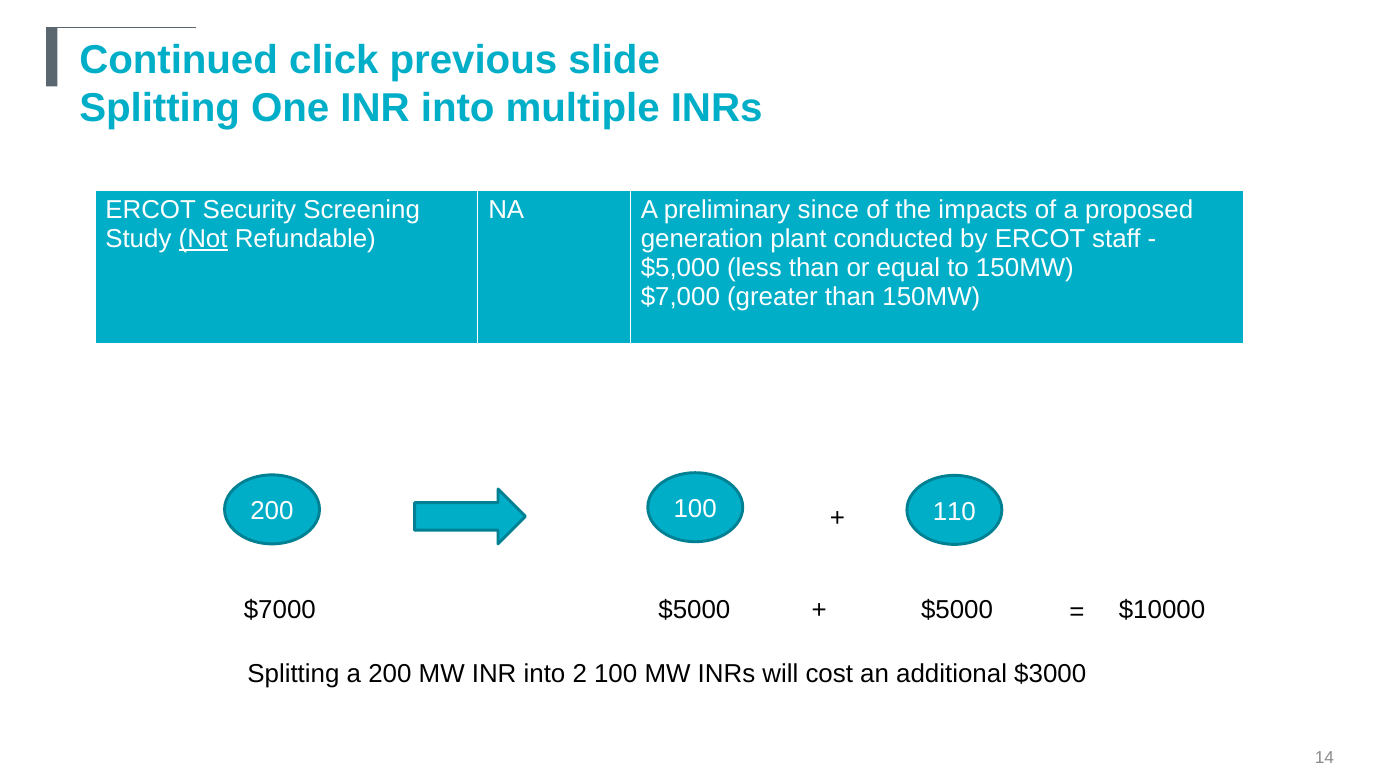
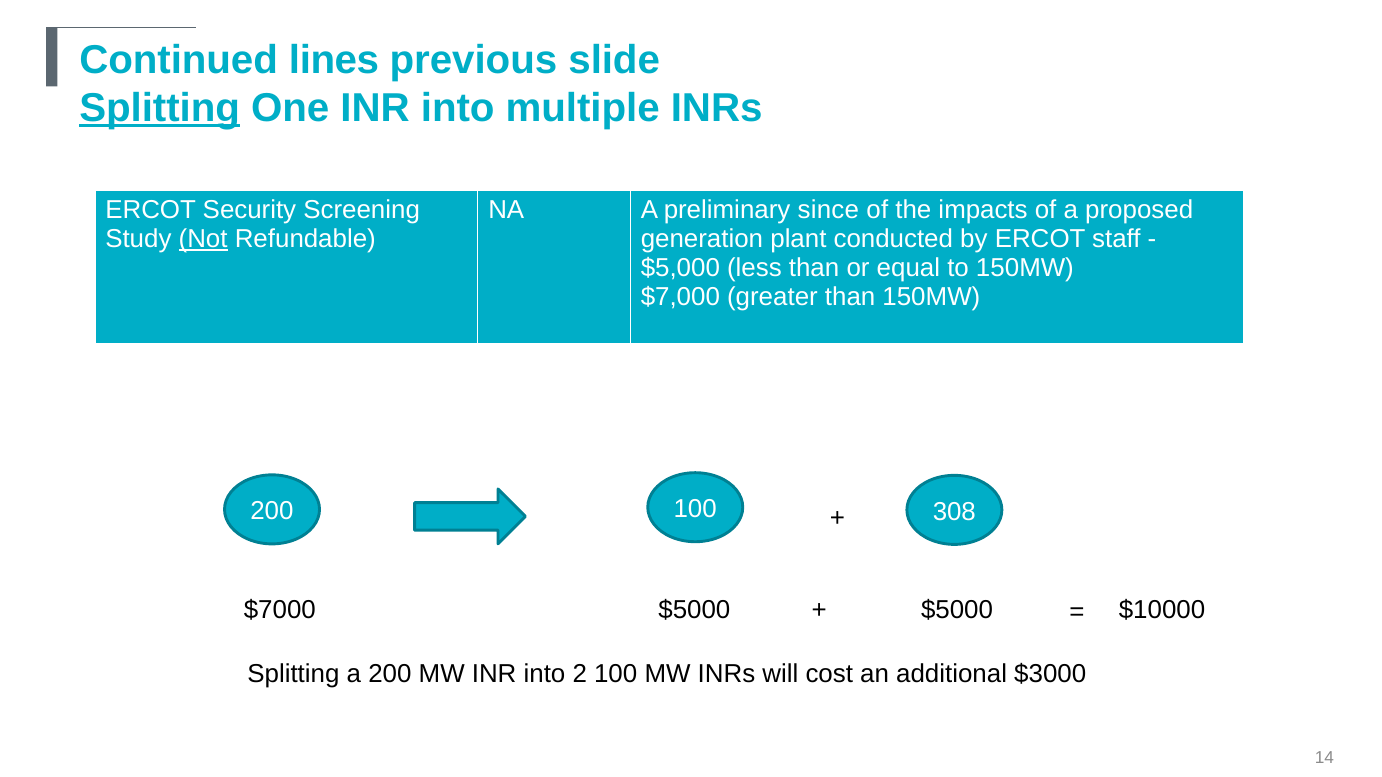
click: click -> lines
Splitting at (160, 108) underline: none -> present
110: 110 -> 308
